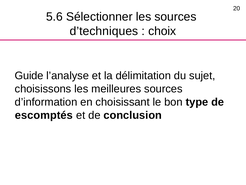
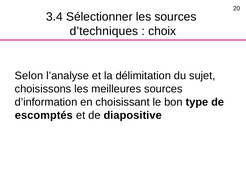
5.6: 5.6 -> 3.4
Guide: Guide -> Selon
conclusion: conclusion -> diapositive
